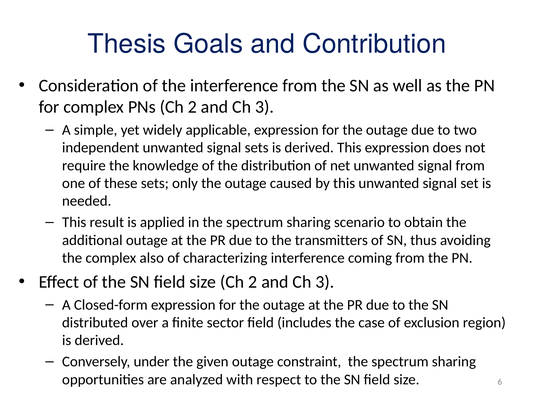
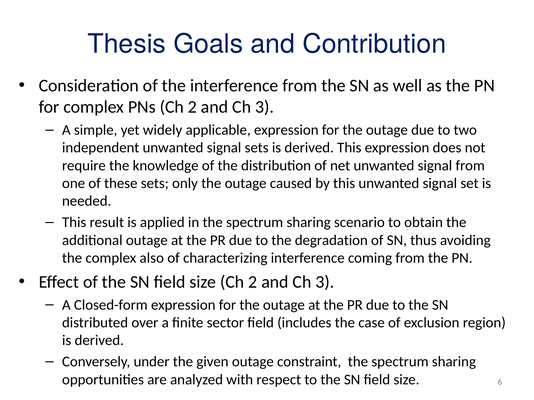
transmitters: transmitters -> degradation
